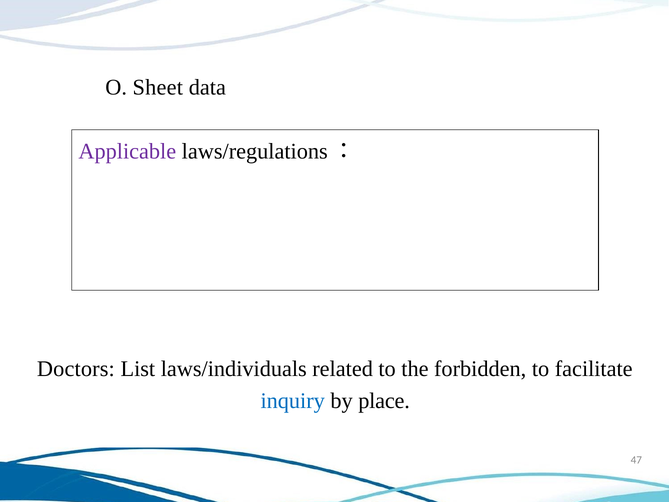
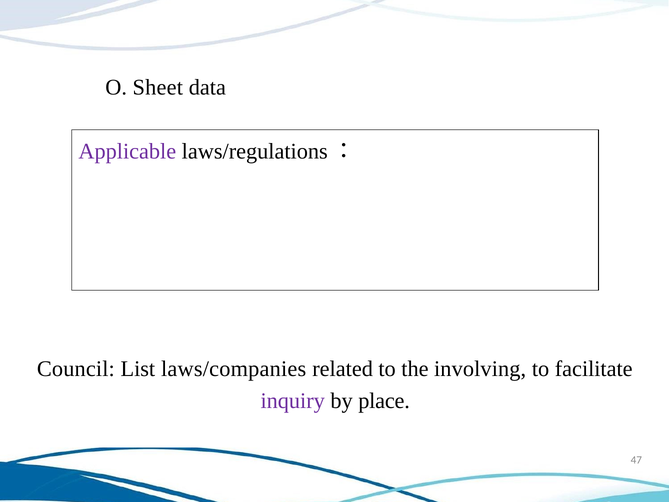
Doctors: Doctors -> Council
laws/individuals: laws/individuals -> laws/companies
forbidden: forbidden -> involving
inquiry colour: blue -> purple
